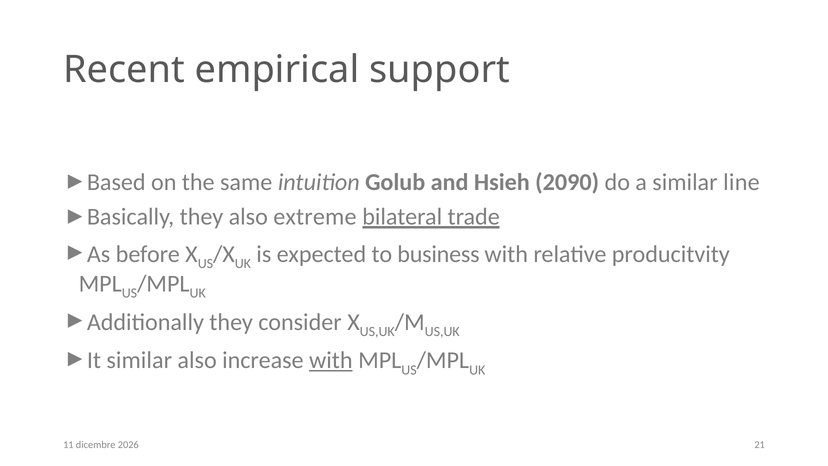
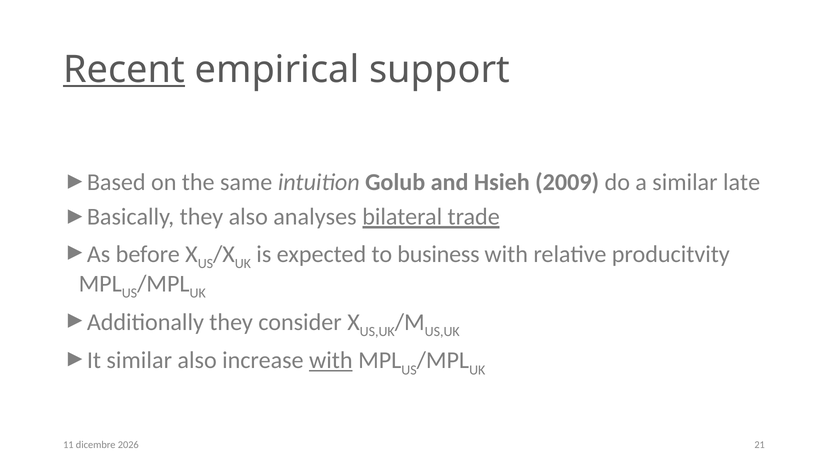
Recent underline: none -> present
2090: 2090 -> 2009
line: line -> late
extreme: extreme -> analyses
